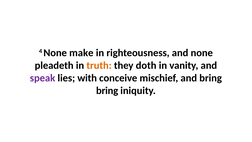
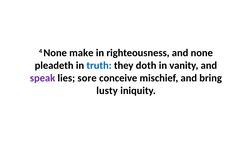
truth colour: orange -> blue
with: with -> sore
bring at (107, 91): bring -> lusty
